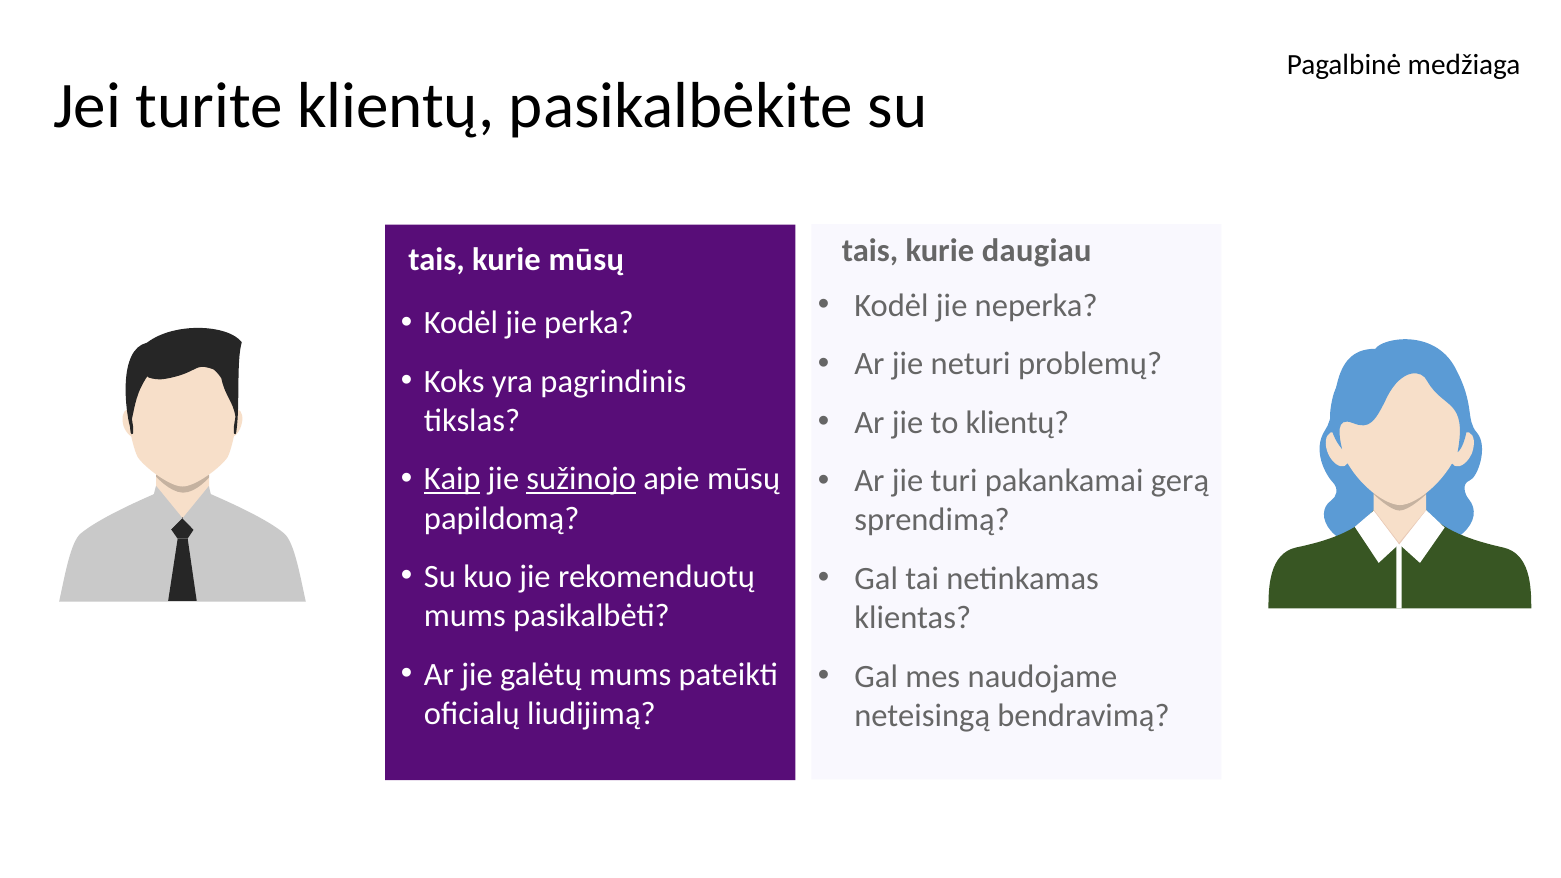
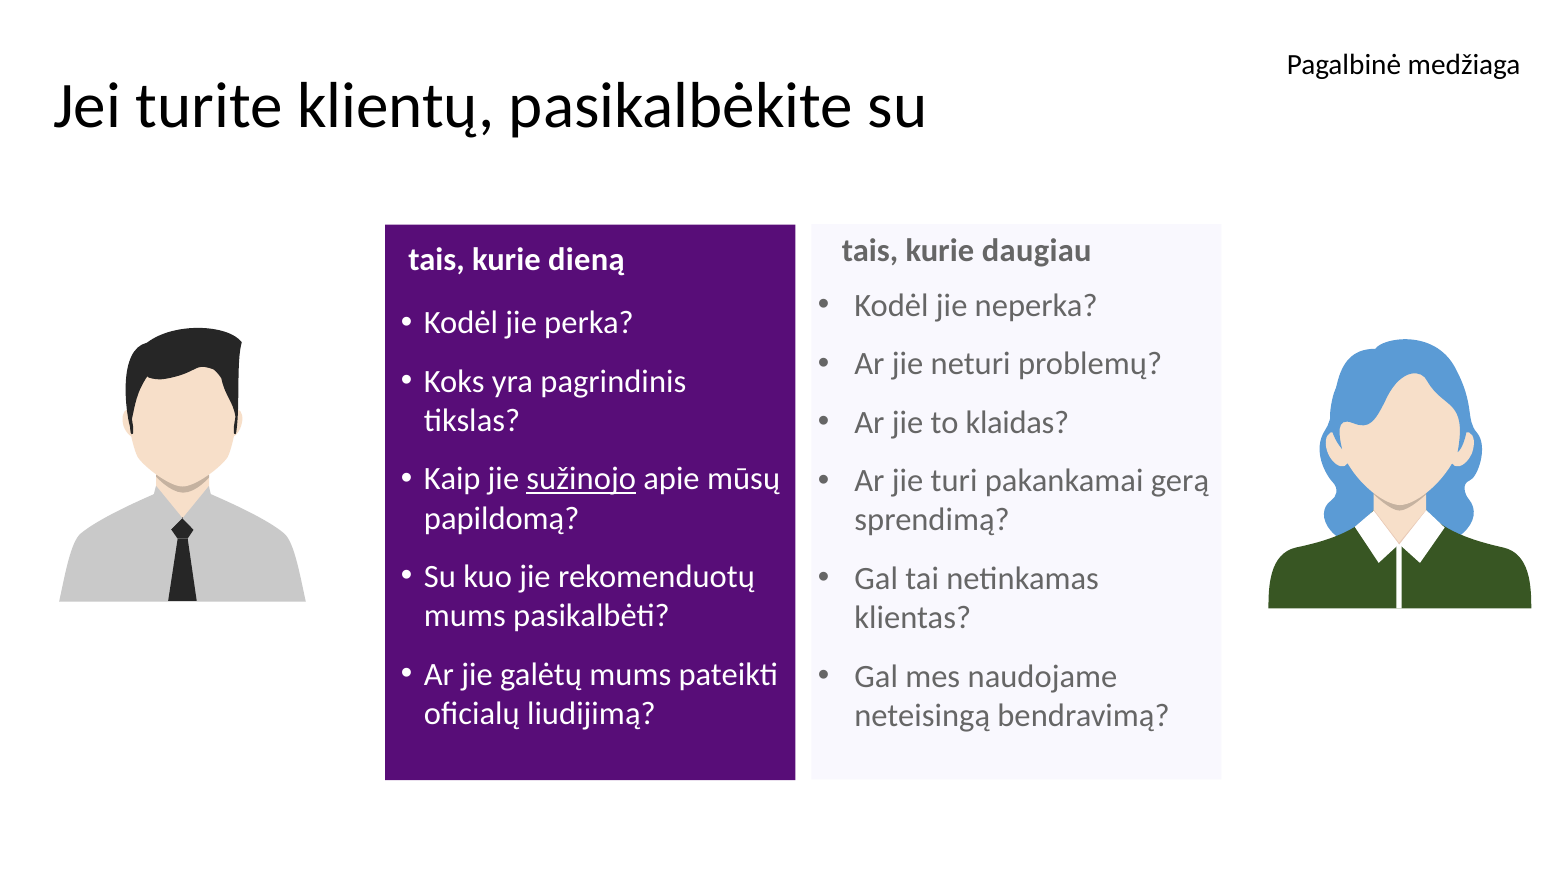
kurie mūsų: mūsų -> dieną
to klientų: klientų -> klaidas
Kaip underline: present -> none
